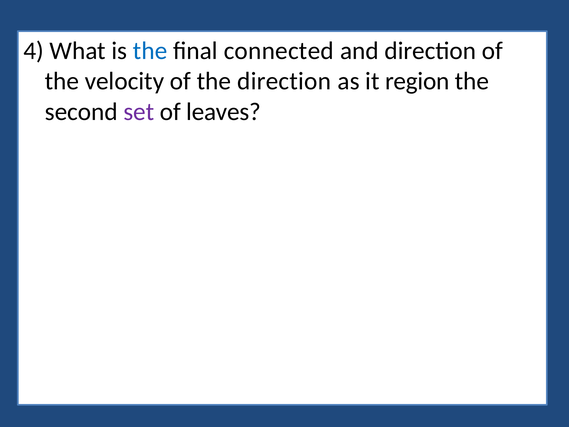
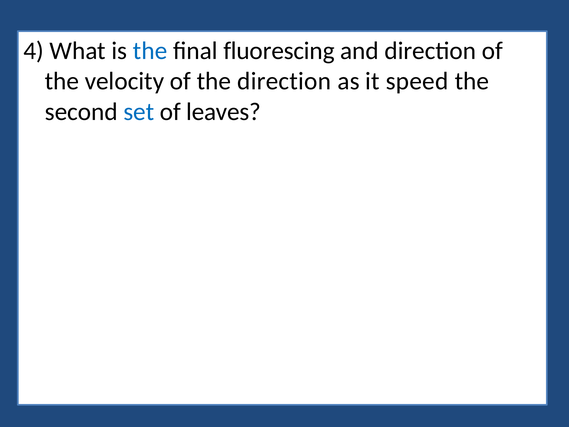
connected: connected -> fluorescing
region: region -> speed
set colour: purple -> blue
